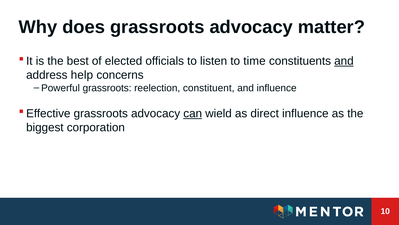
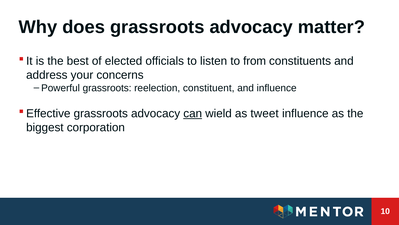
time: time -> from
and at (344, 61) underline: present -> none
help: help -> your
direct: direct -> tweet
